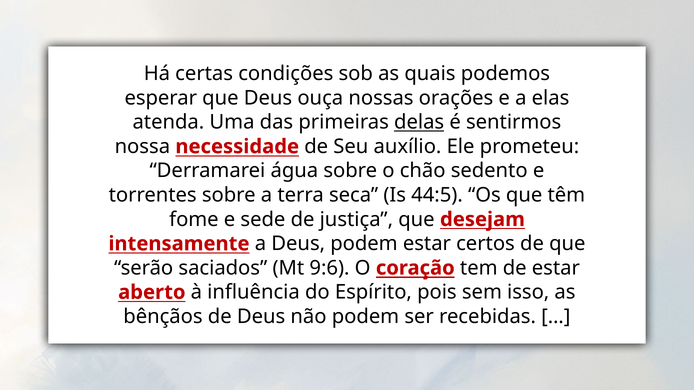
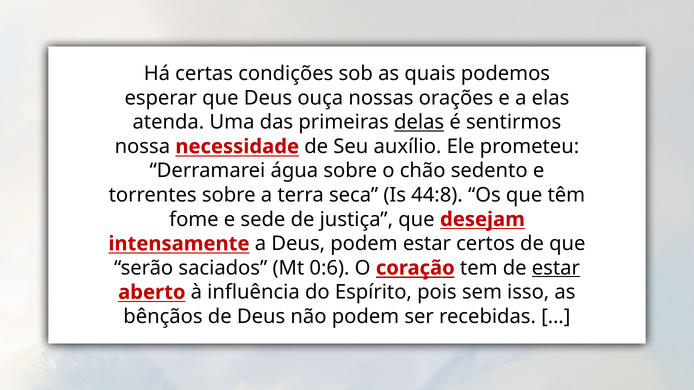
44:5: 44:5 -> 44:8
9:6: 9:6 -> 0:6
estar at (556, 268) underline: none -> present
